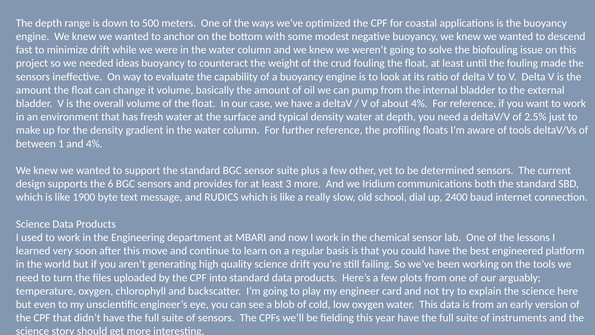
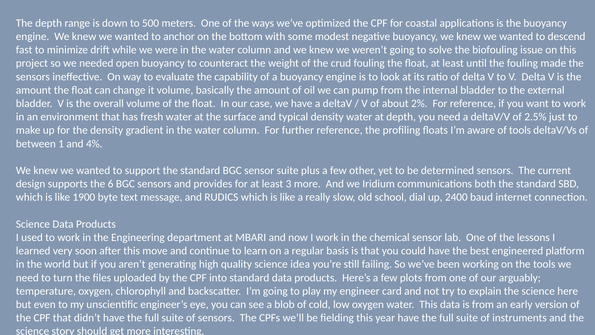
ideas: ideas -> open
about 4%: 4% -> 2%
science drift: drift -> idea
